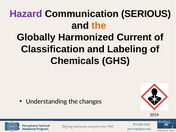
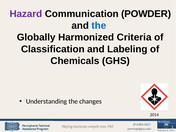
SERIOUS: SERIOUS -> POWDER
the at (99, 26) colour: orange -> blue
Current: Current -> Criteria
